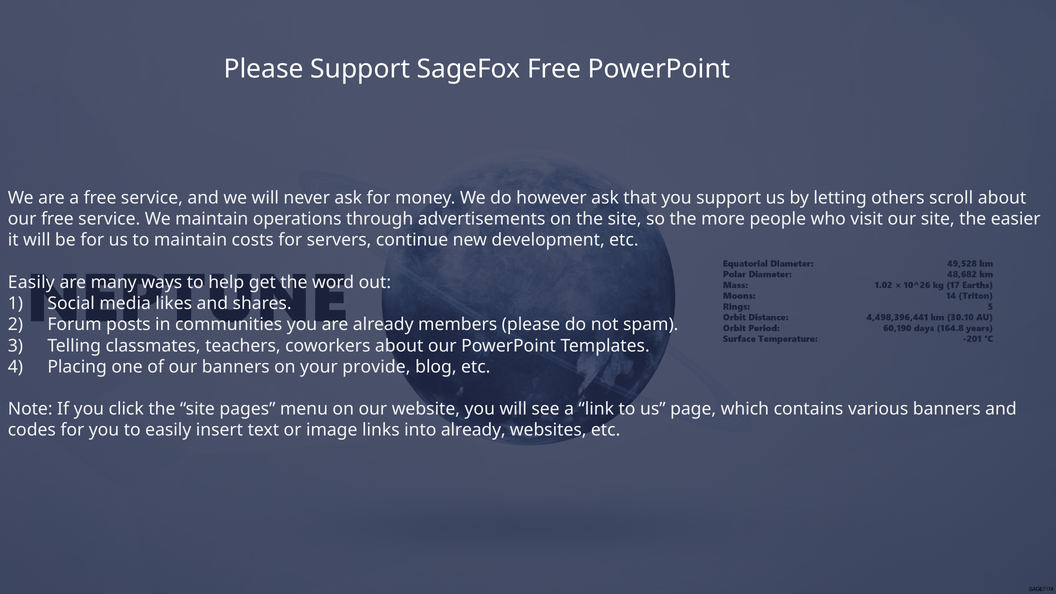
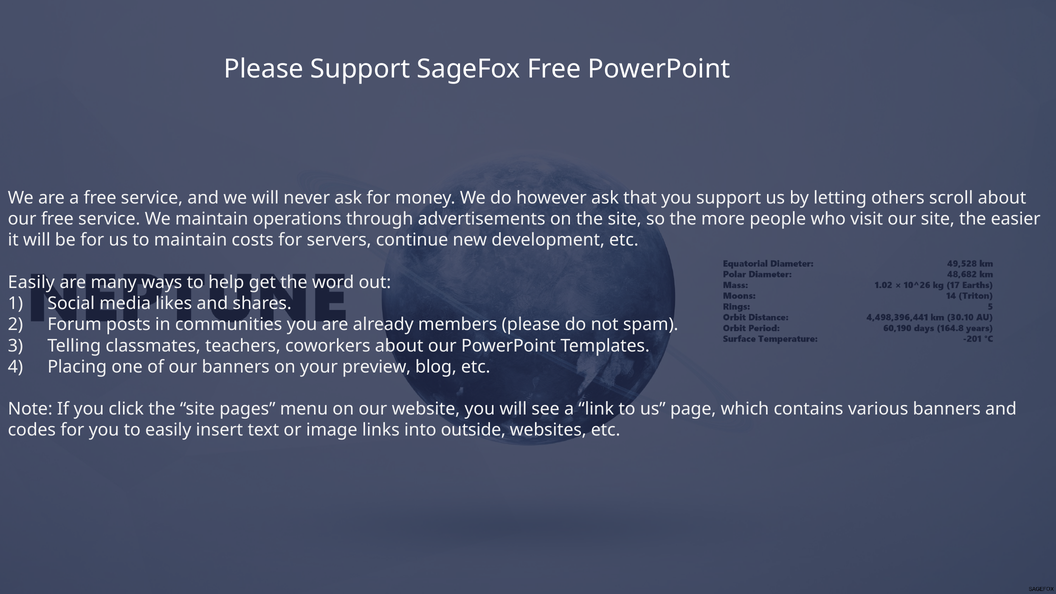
provide: provide -> preview
into already: already -> outside
